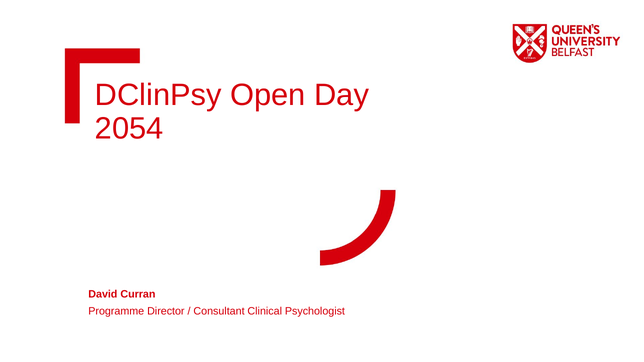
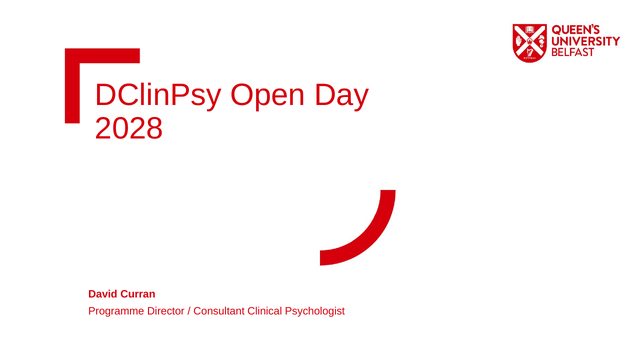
2054: 2054 -> 2028
